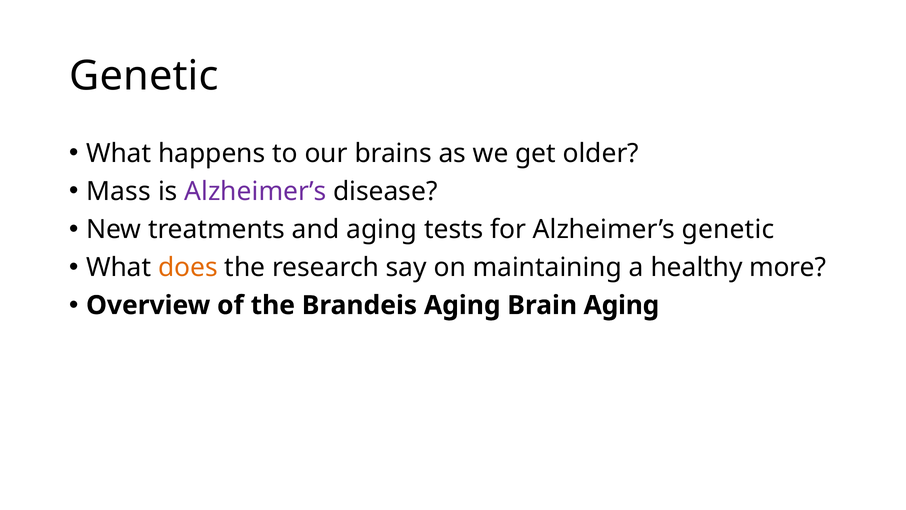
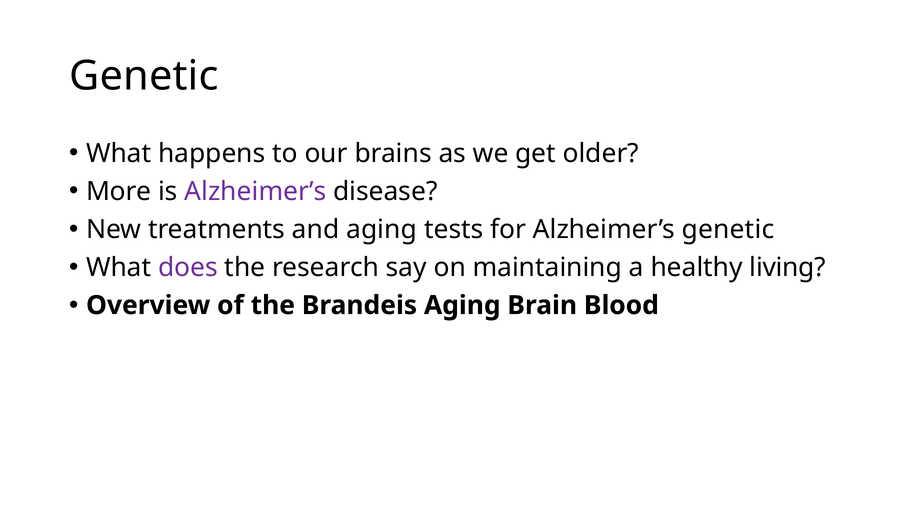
Mass: Mass -> More
does colour: orange -> purple
more: more -> living
Brain Aging: Aging -> Blood
